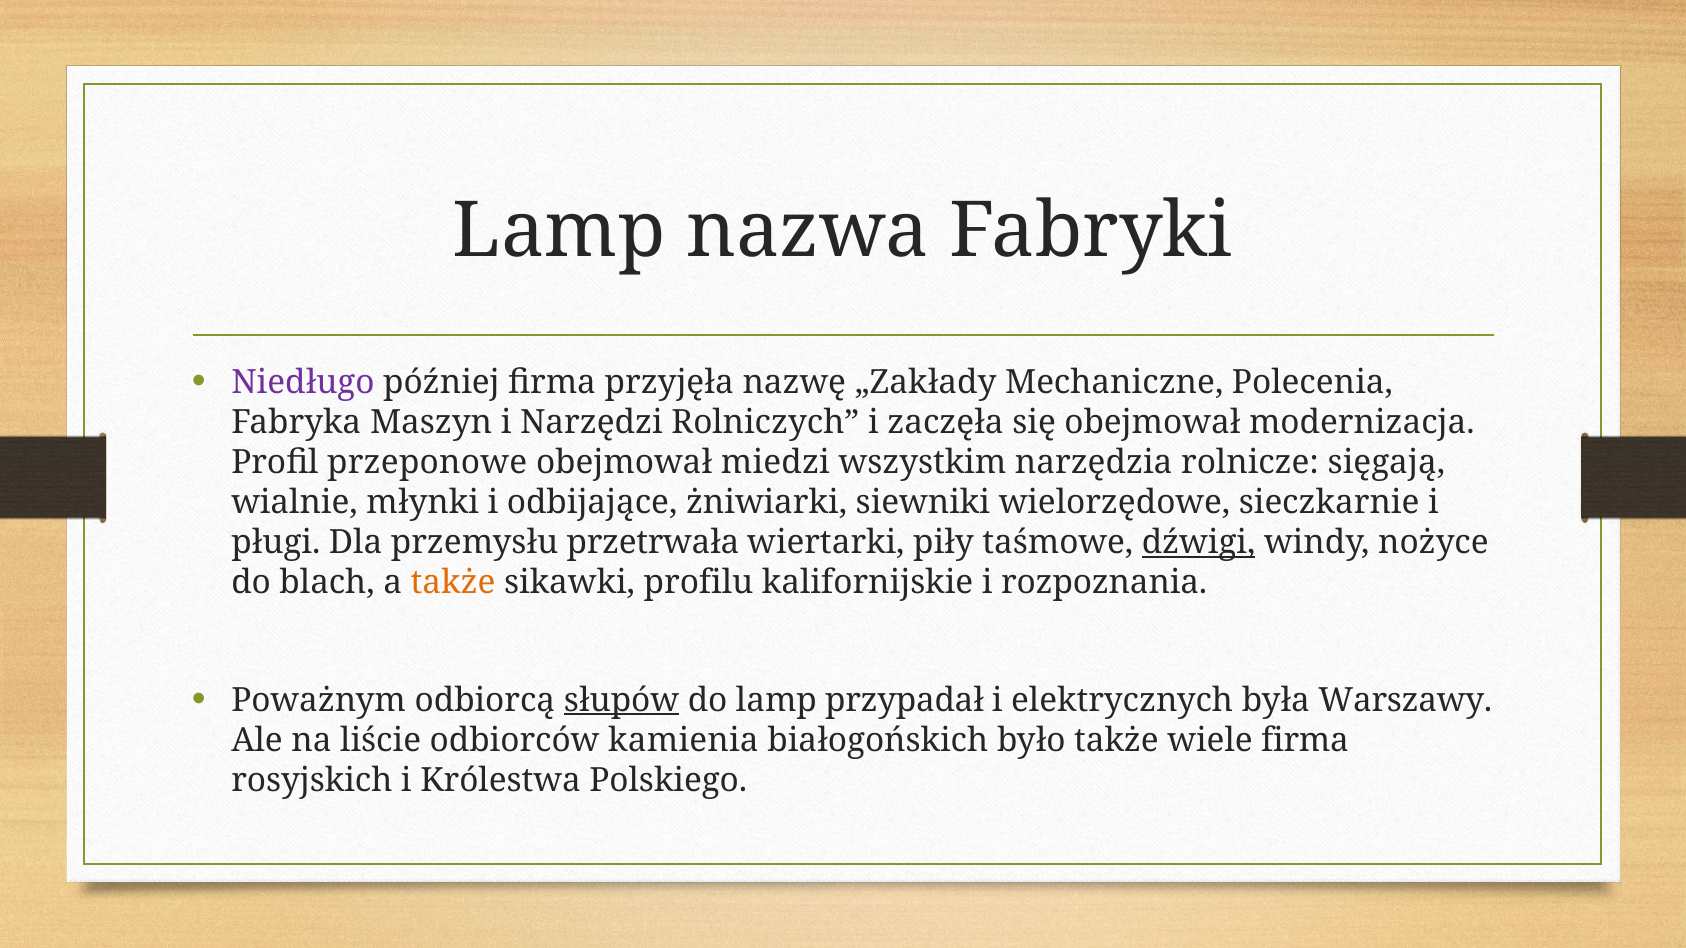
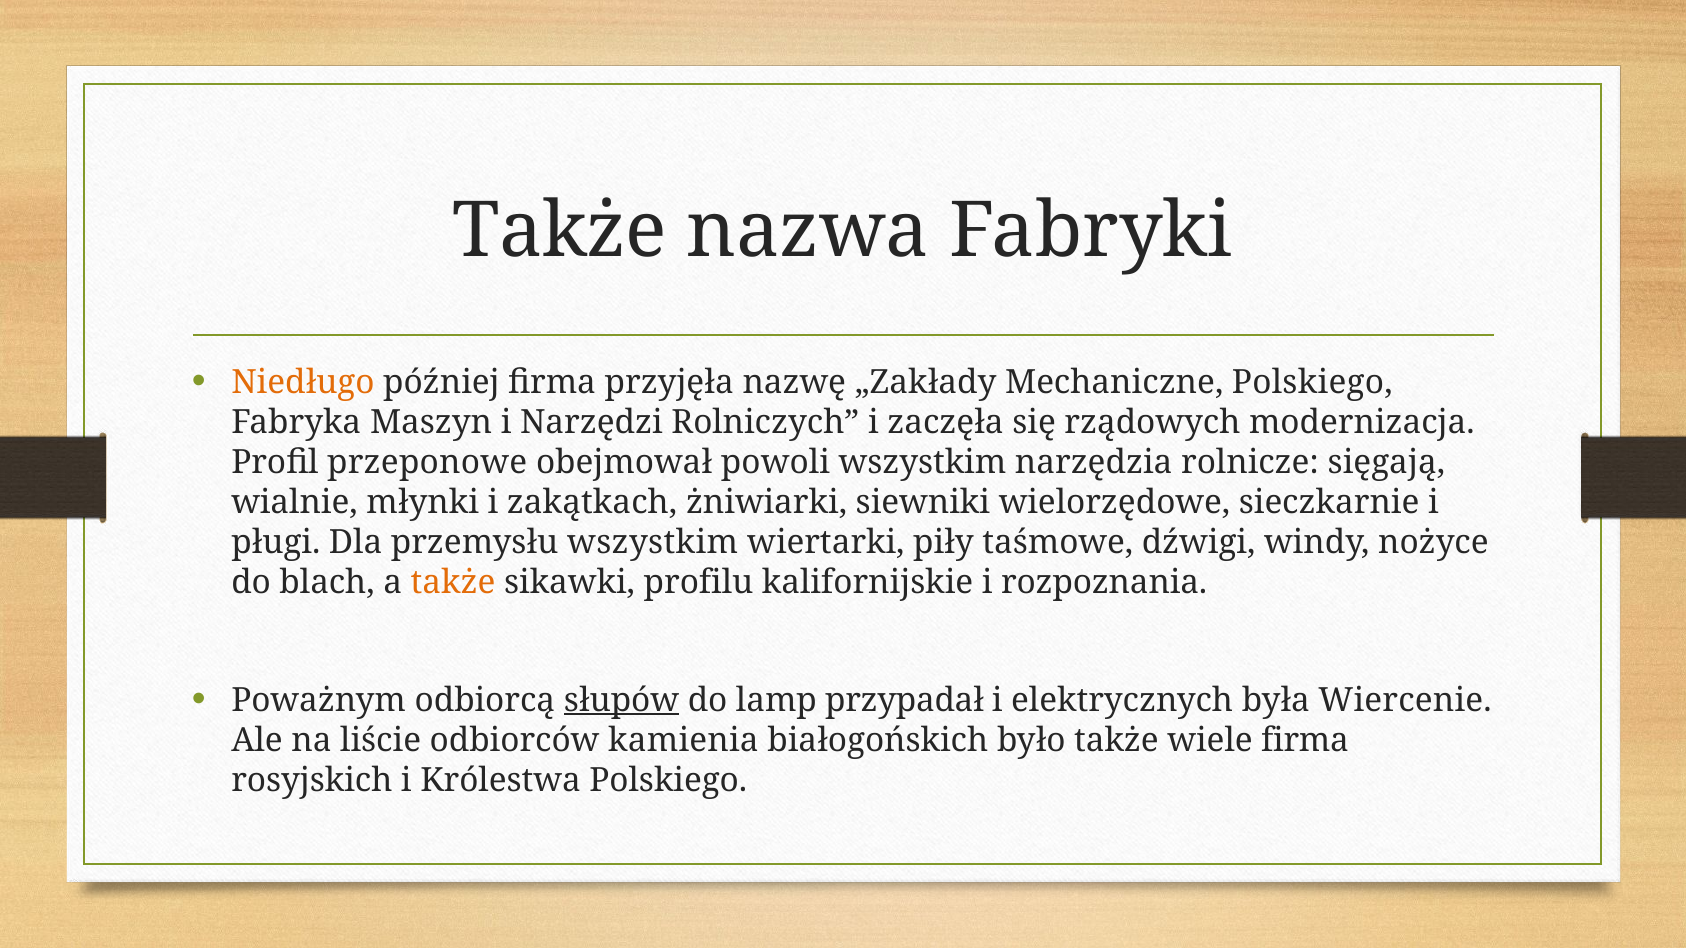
Lamp at (559, 231): Lamp -> Także
Niedługo colour: purple -> orange
Mechaniczne Polecenia: Polecenia -> Polskiego
się obejmował: obejmował -> rządowych
miedzi: miedzi -> powoli
odbijające: odbijające -> zakątkach
przemysłu przetrwała: przetrwała -> wszystkim
dźwigi underline: present -> none
Warszawy: Warszawy -> Wiercenie
